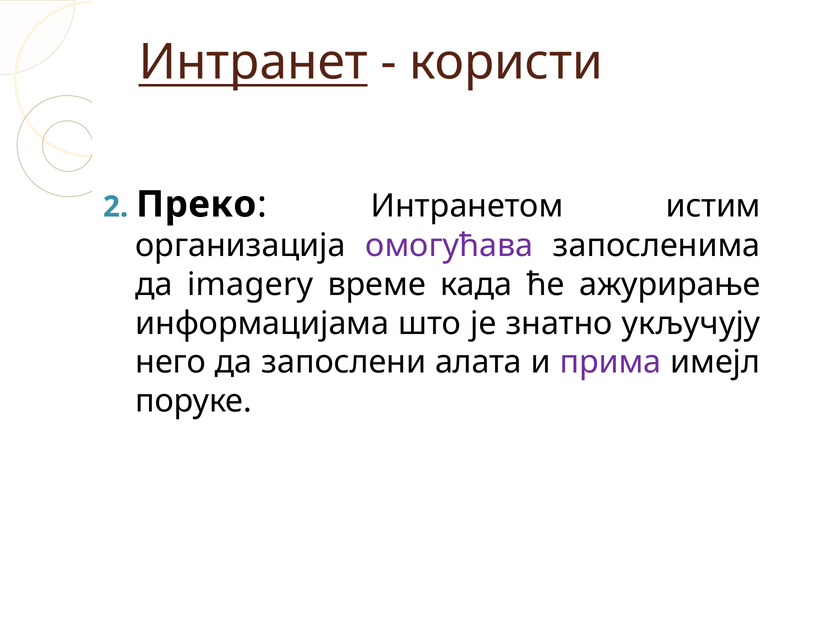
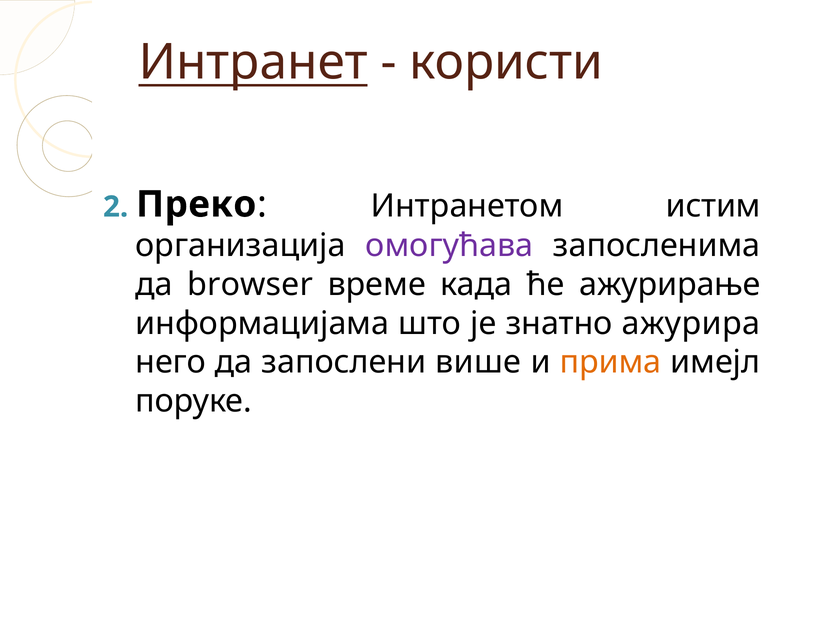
imagery: imagery -> browser
укључују: укључују -> ажурира
алата: алата -> више
прима colour: purple -> orange
